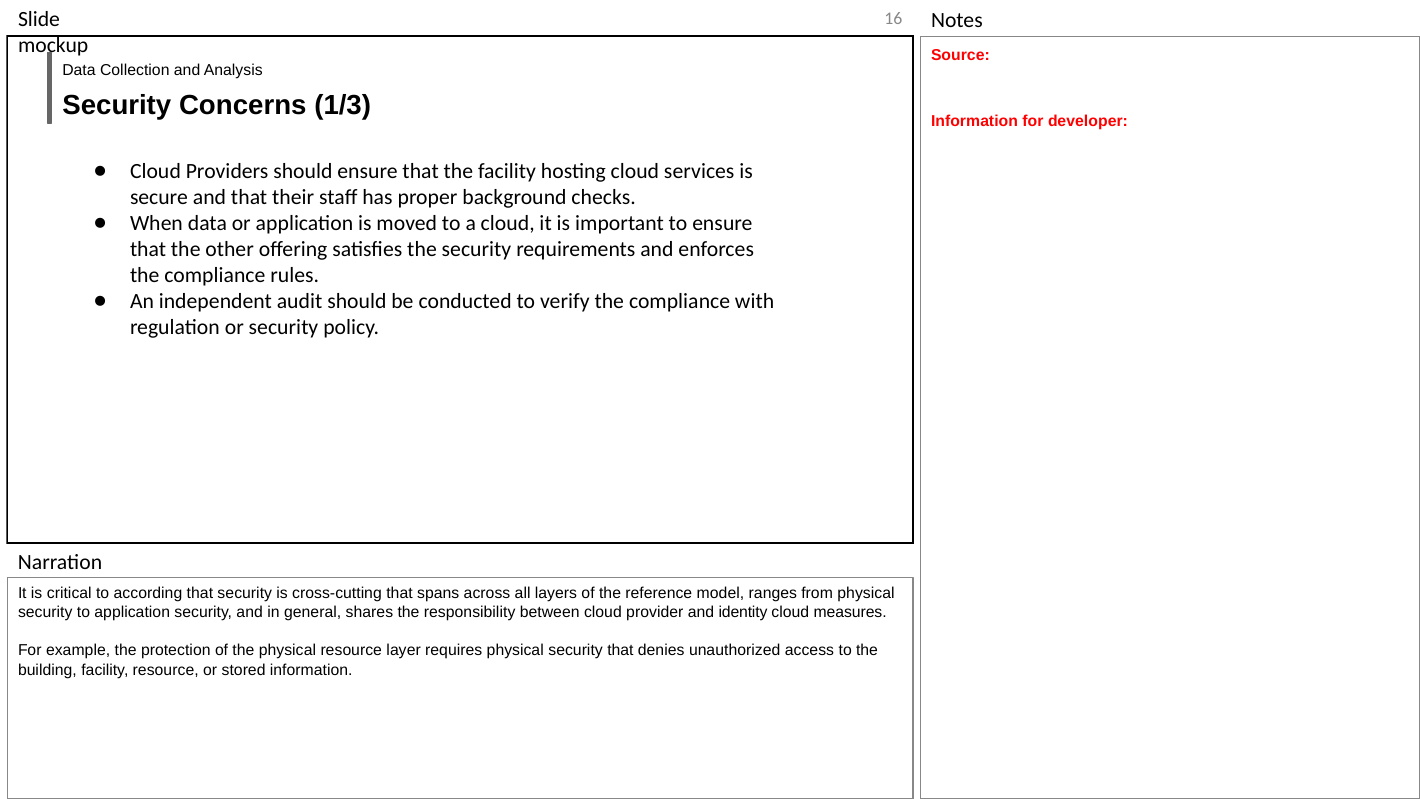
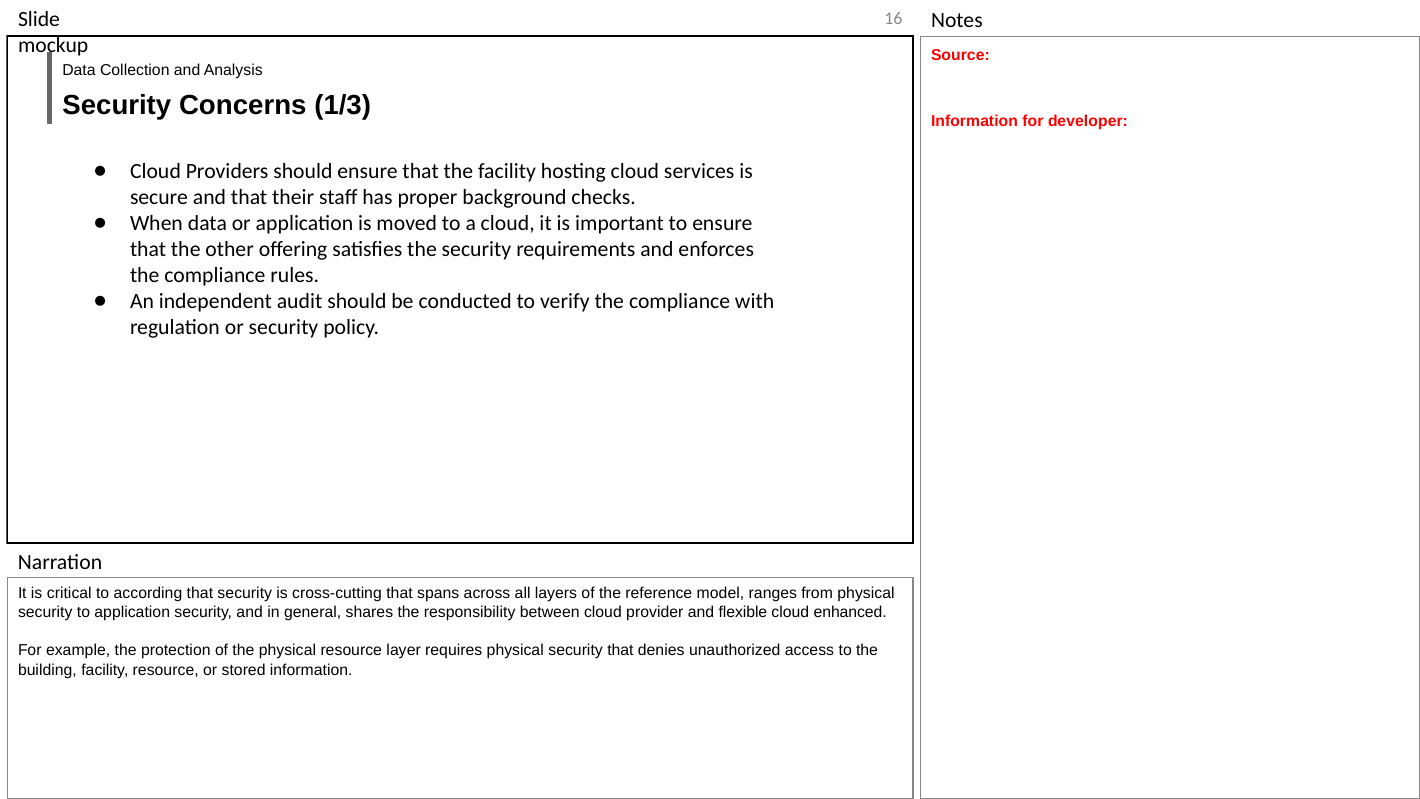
identity: identity -> flexible
measures: measures -> enhanced
